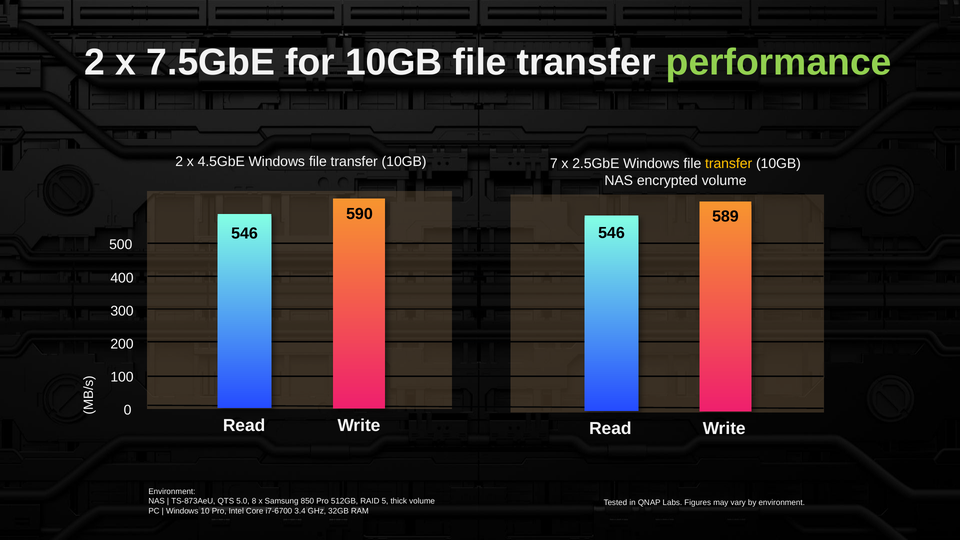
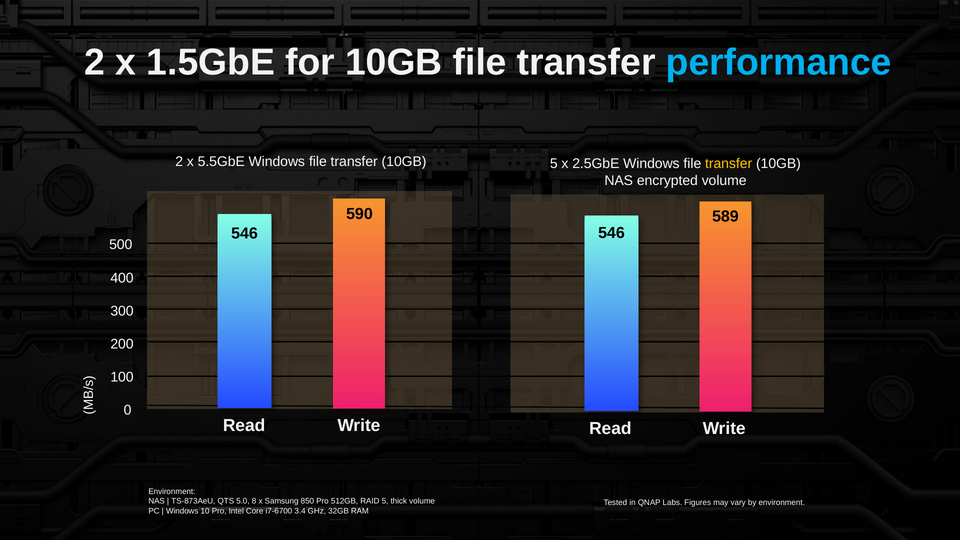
7.5GbE: 7.5GbE -> 1.5GbE
performance colour: light green -> light blue
4.5GbE: 4.5GbE -> 5.5GbE
10GB 7: 7 -> 5
